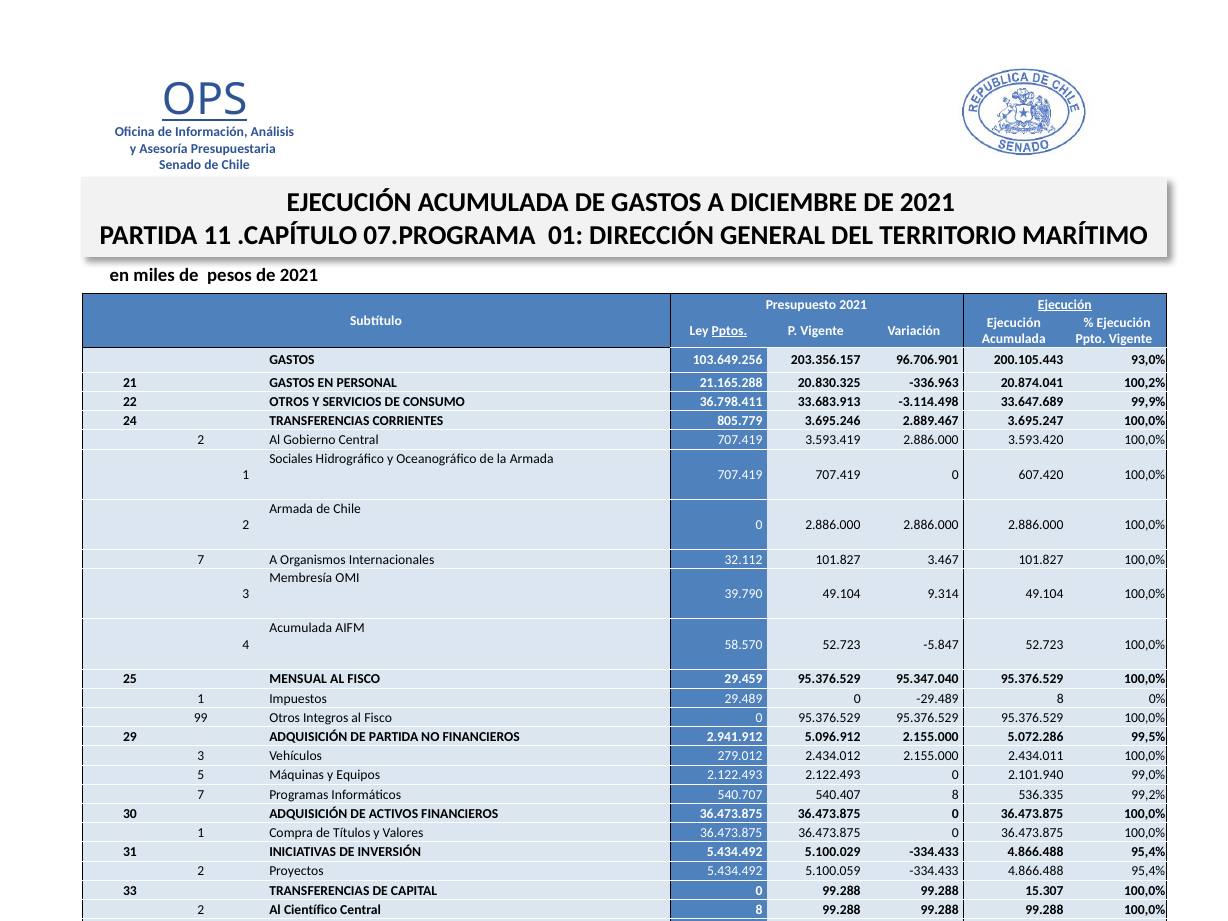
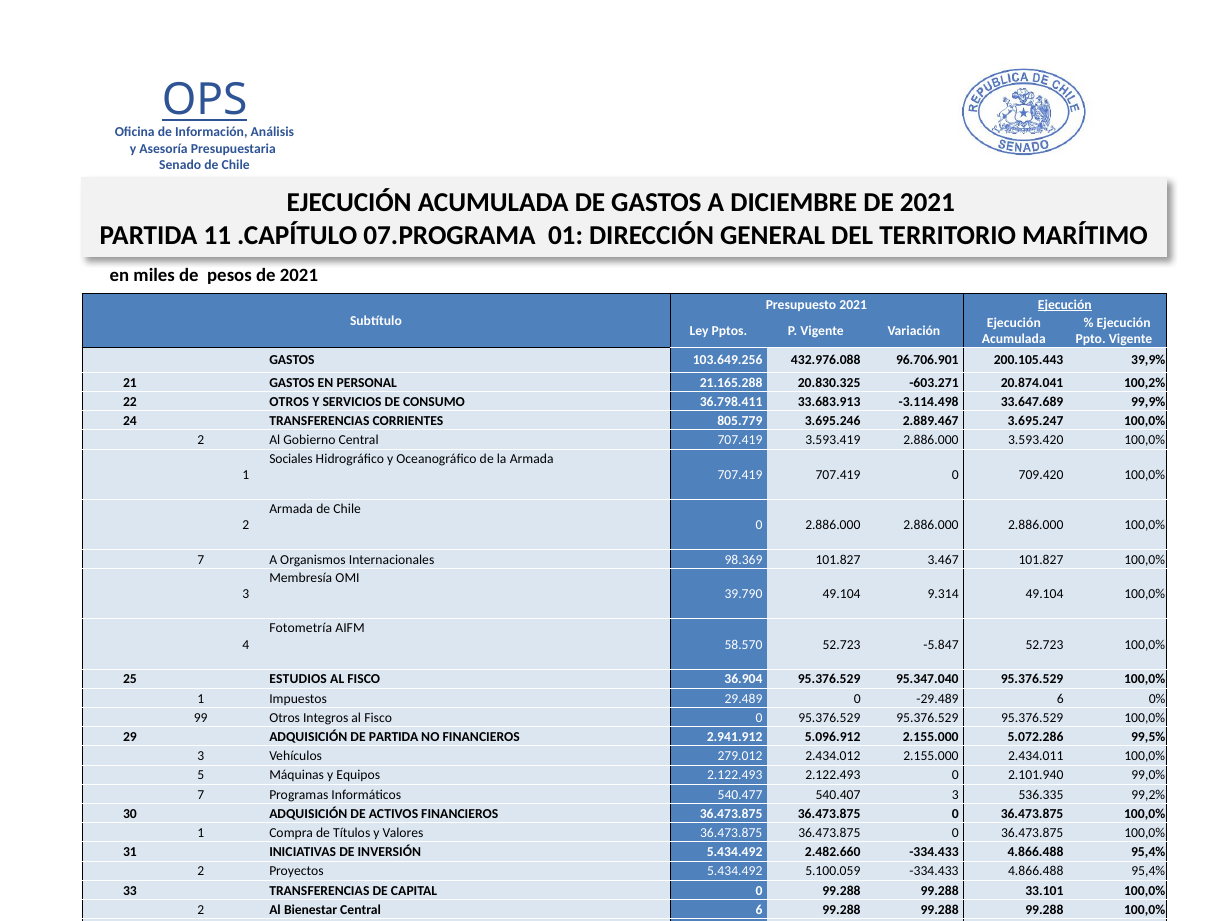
Pptos underline: present -> none
203.356.157: 203.356.157 -> 432.976.088
93,0%: 93,0% -> 39,9%
-336.963: -336.963 -> -603.271
607.420: 607.420 -> 709.420
32.112: 32.112 -> 98.369
Acumulada at (301, 629): Acumulada -> Fotometría
25 MENSUAL: MENSUAL -> ESTUDIOS
29.459: 29.459 -> 36.904
-29.489 8: 8 -> 6
540.707: 540.707 -> 540.477
540.407 8: 8 -> 3
5.100.029: 5.100.029 -> 2.482.660
15.307: 15.307 -> 33.101
Científico: Científico -> Bienestar
Central 8: 8 -> 6
